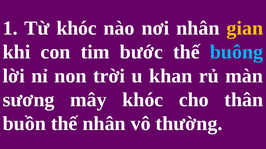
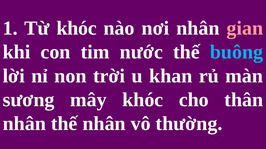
gian colour: yellow -> pink
bước: bước -> nước
buồn at (24, 124): buồn -> nhân
